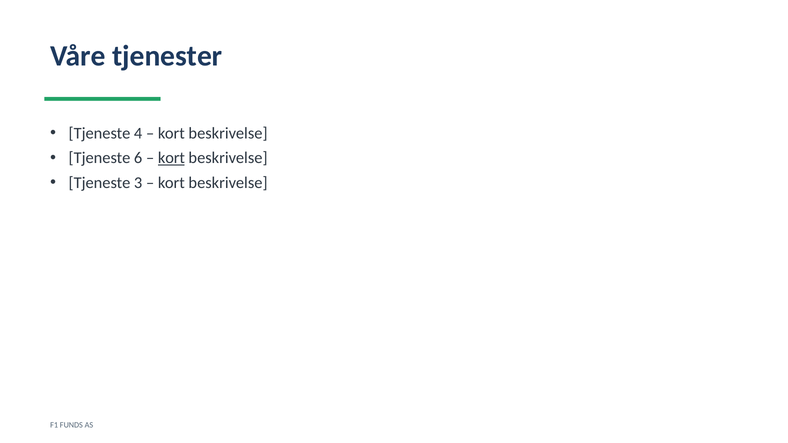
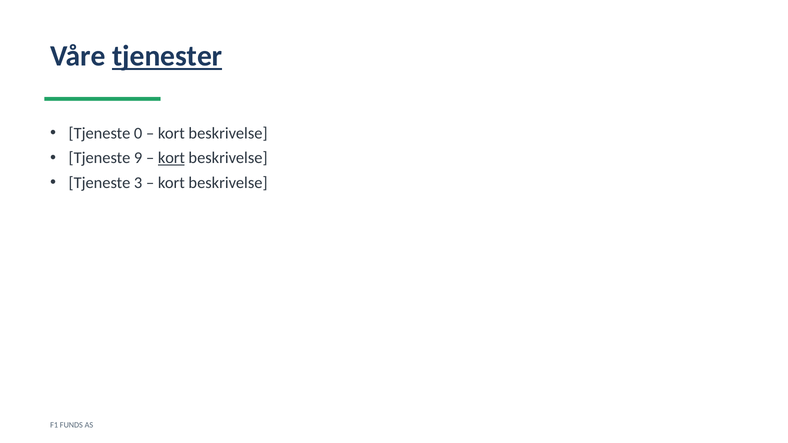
tjenester underline: none -> present
4: 4 -> 0
6: 6 -> 9
